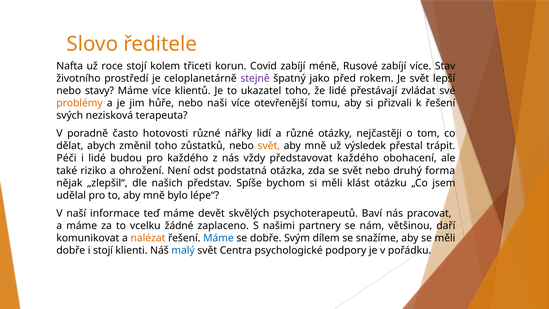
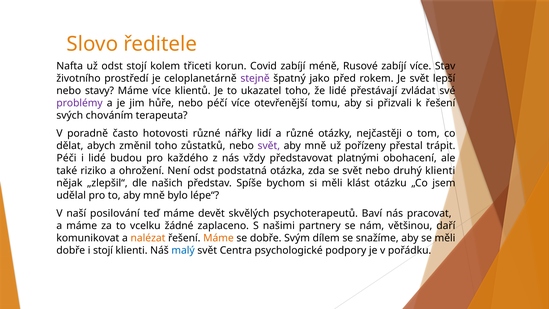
už roce: roce -> odst
problémy colour: orange -> purple
naši: naši -> péčí
nezisková: nezisková -> chováním
svět at (269, 146) colour: orange -> purple
výsledek: výsledek -> pořízeny
představovat každého: každého -> platnými
druhý forma: forma -> klienti
informace: informace -> posilování
Máme at (218, 238) colour: blue -> orange
